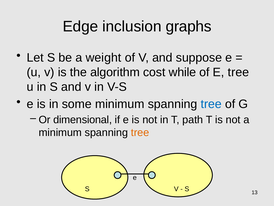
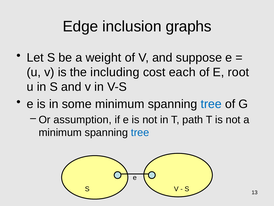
algorithm: algorithm -> including
while: while -> each
E tree: tree -> root
dimensional: dimensional -> assumption
tree at (140, 132) colour: orange -> blue
